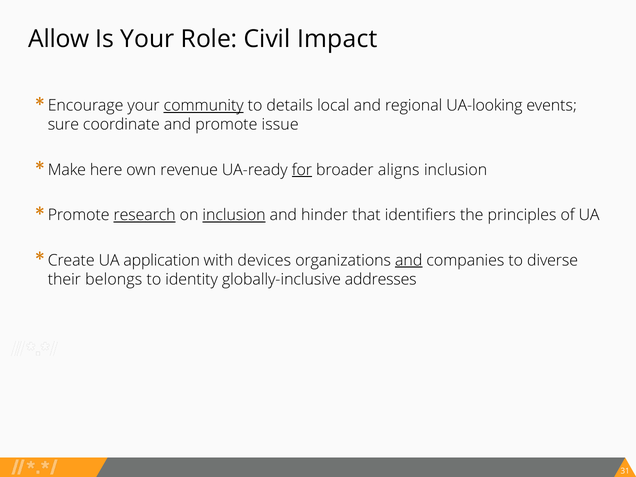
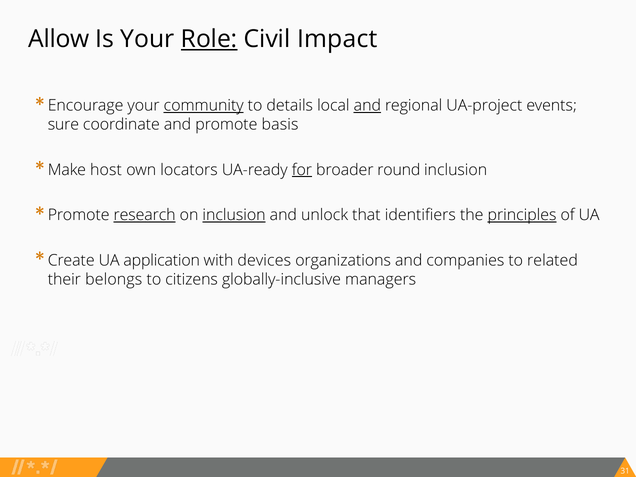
Role underline: none -> present
and at (367, 106) underline: none -> present
UA-looking: UA-looking -> UA-project
issue: issue -> basis
here: here -> host
revenue: revenue -> locators
aligns: aligns -> round
hinder: hinder -> unlock
principles underline: none -> present
and at (409, 260) underline: present -> none
diverse: diverse -> related
identity: identity -> citizens
addresses: addresses -> managers
